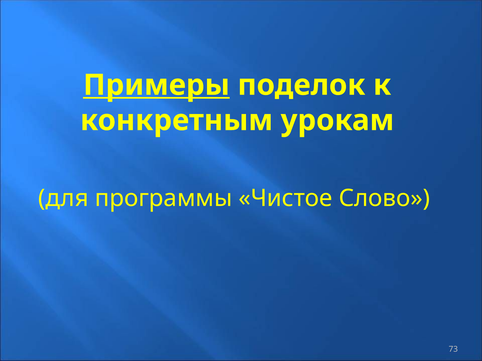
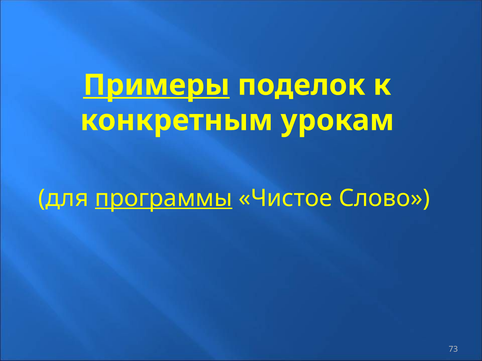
программы underline: none -> present
